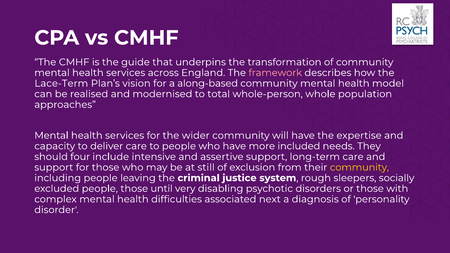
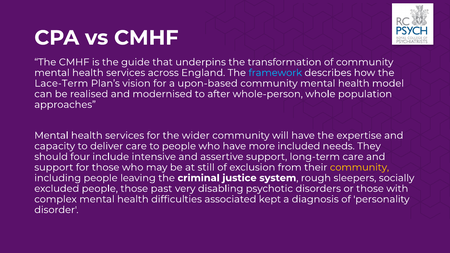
framework colour: pink -> light blue
along-based: along-based -> upon-based
total: total -> after
until: until -> past
next: next -> kept
